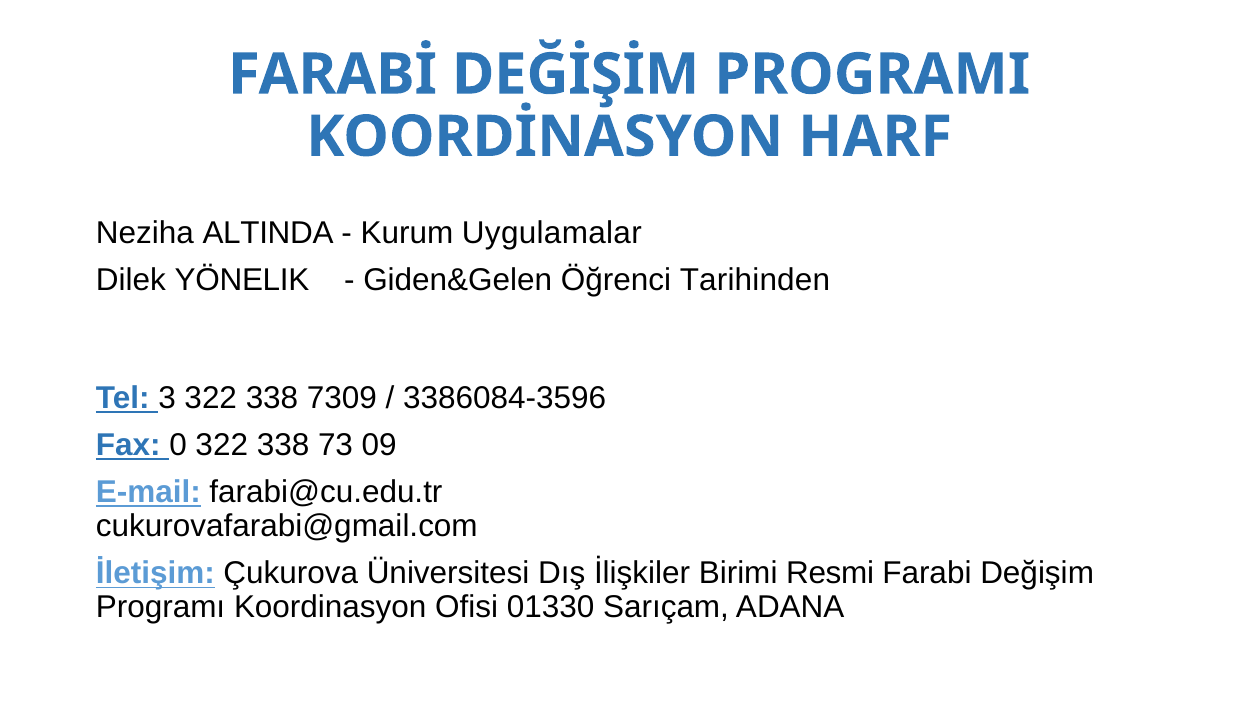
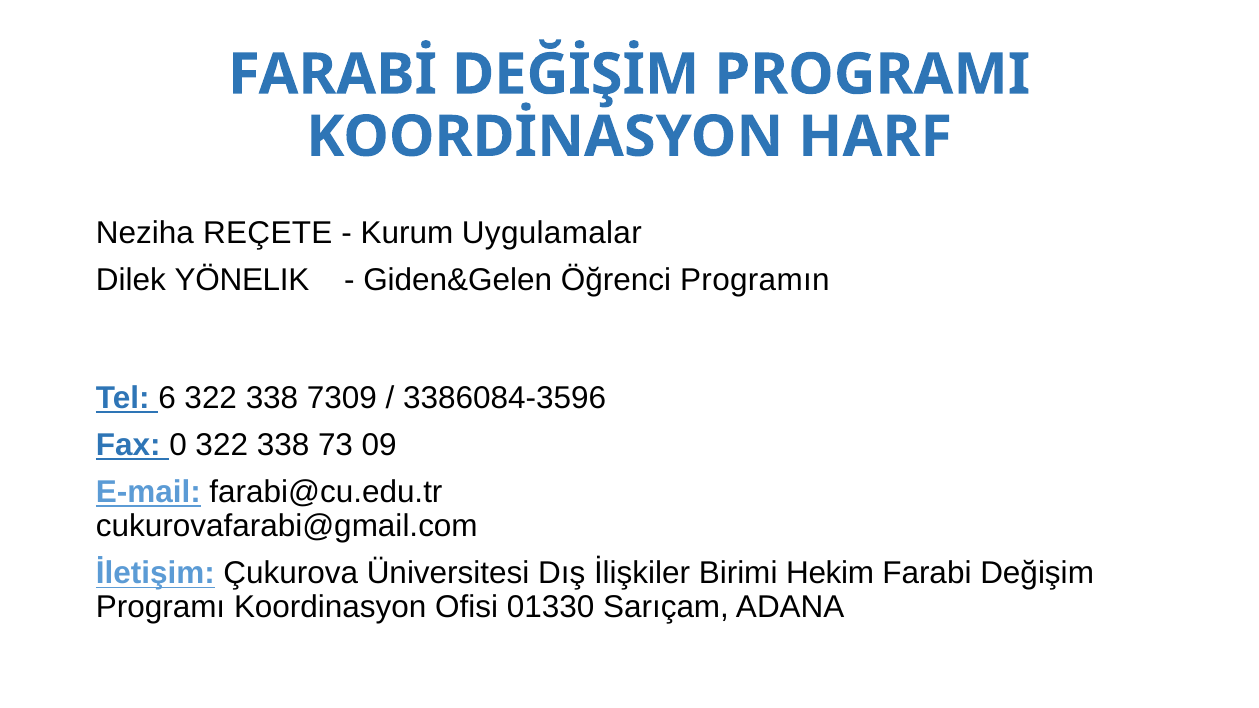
ALTINDA: ALTINDA -> REÇETE
Tarihinden: Tarihinden -> Programın
3: 3 -> 6
Resmi: Resmi -> Hekim
